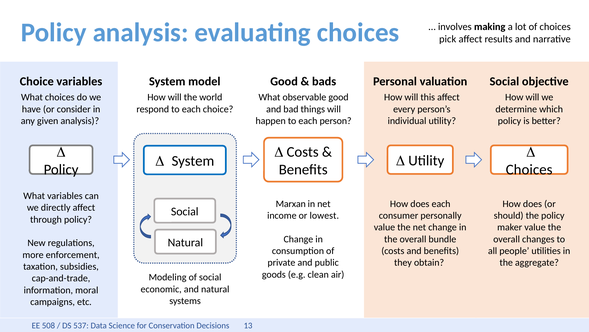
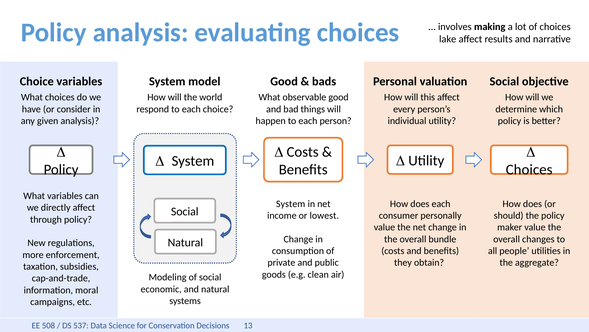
pick: pick -> lake
Marxan at (291, 203): Marxan -> System
